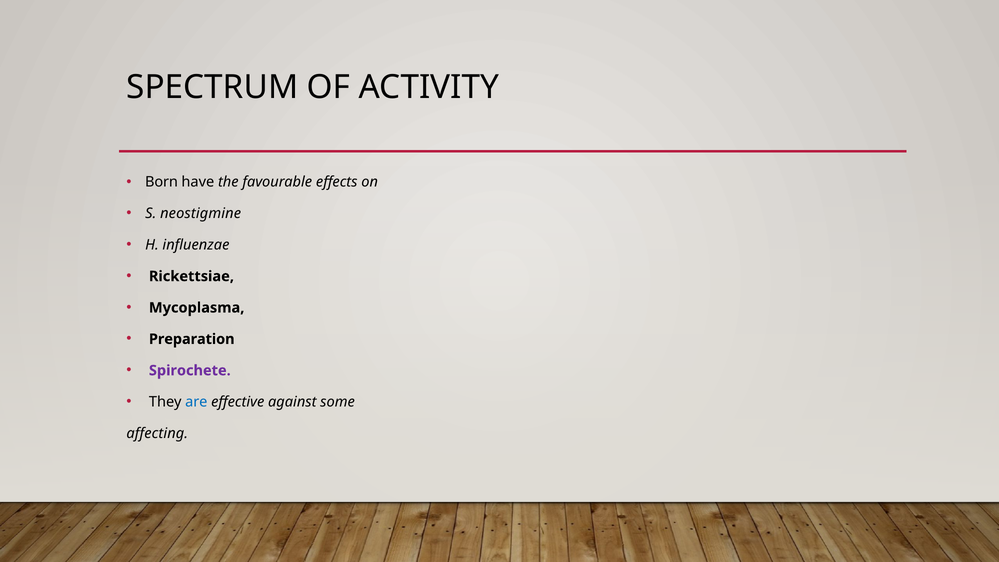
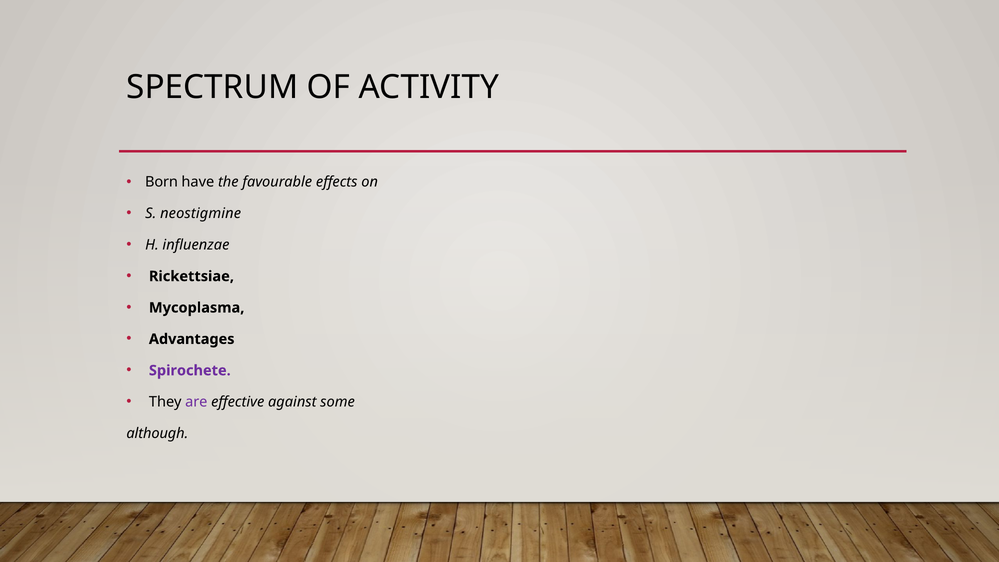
Preparation: Preparation -> Advantages
are colour: blue -> purple
affecting: affecting -> although
